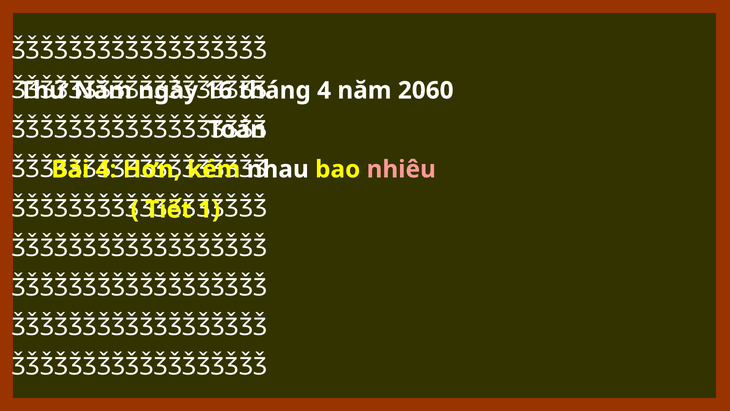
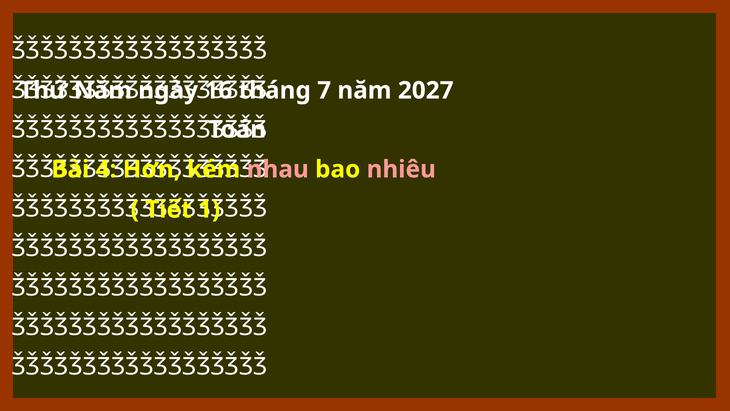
4 at (324, 90): 4 -> 7
2060: 2060 -> 2027
nhau colour: white -> pink
